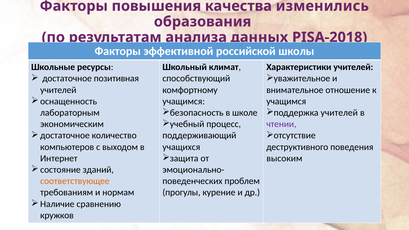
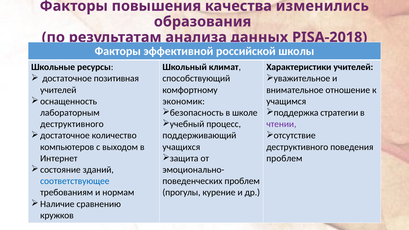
учащимся at (184, 101): учащимся -> экономик
учителей at (339, 113): учителей -> стратегии
экономическим at (72, 124): экономическим -> деструктивного
высоким at (284, 158): высоким -> проблем
соответствующее colour: orange -> blue
